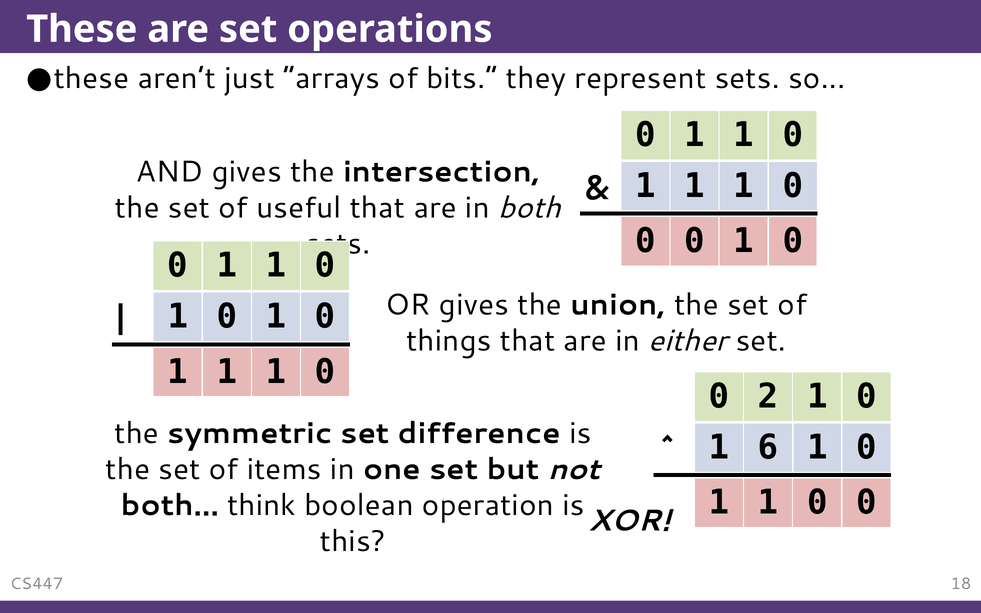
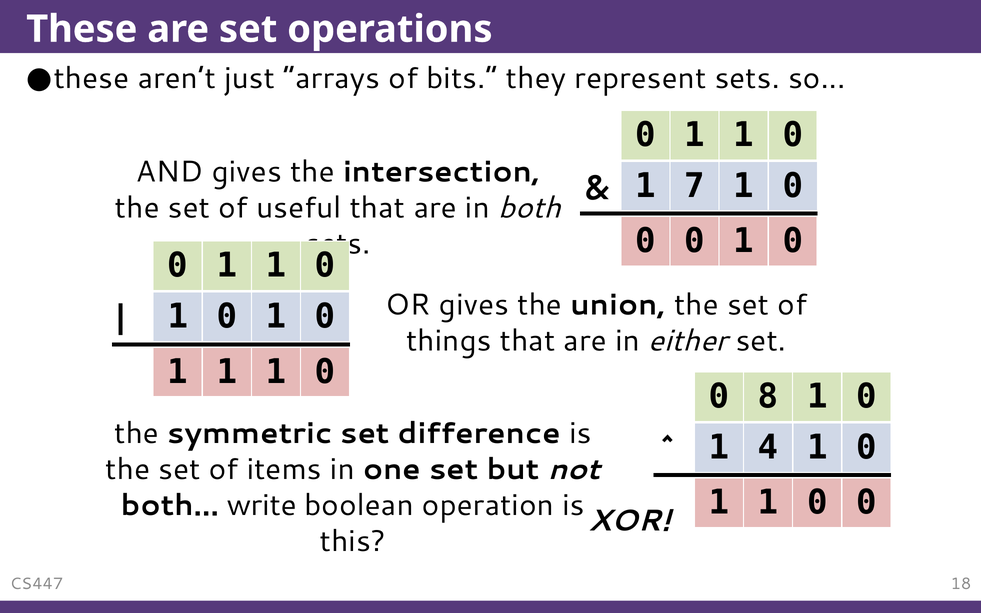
1 at (695, 186): 1 -> 7
2: 2 -> 8
6: 6 -> 4
think: think -> write
